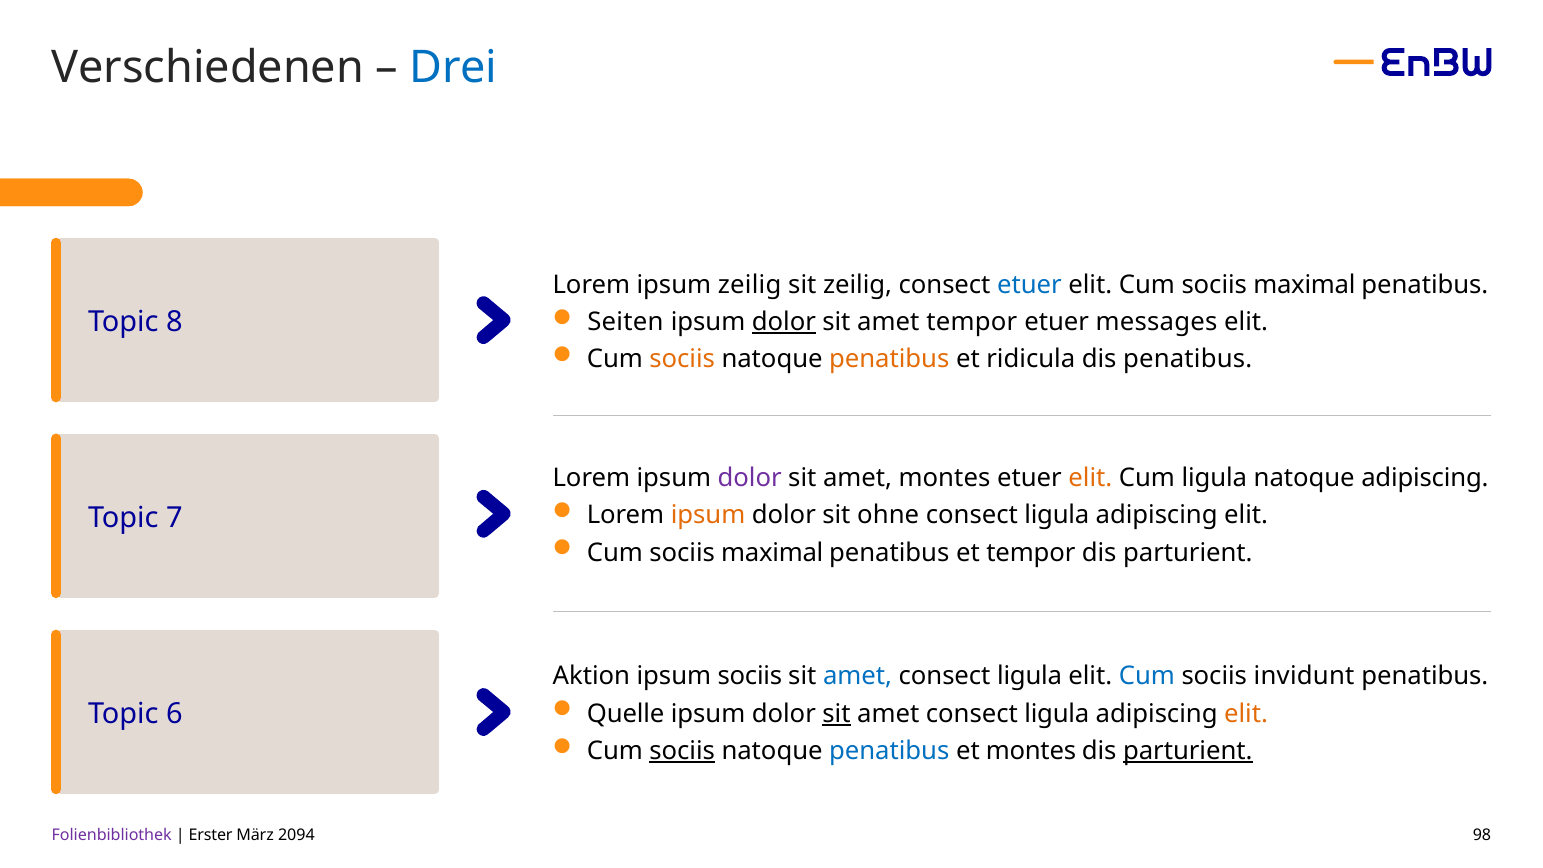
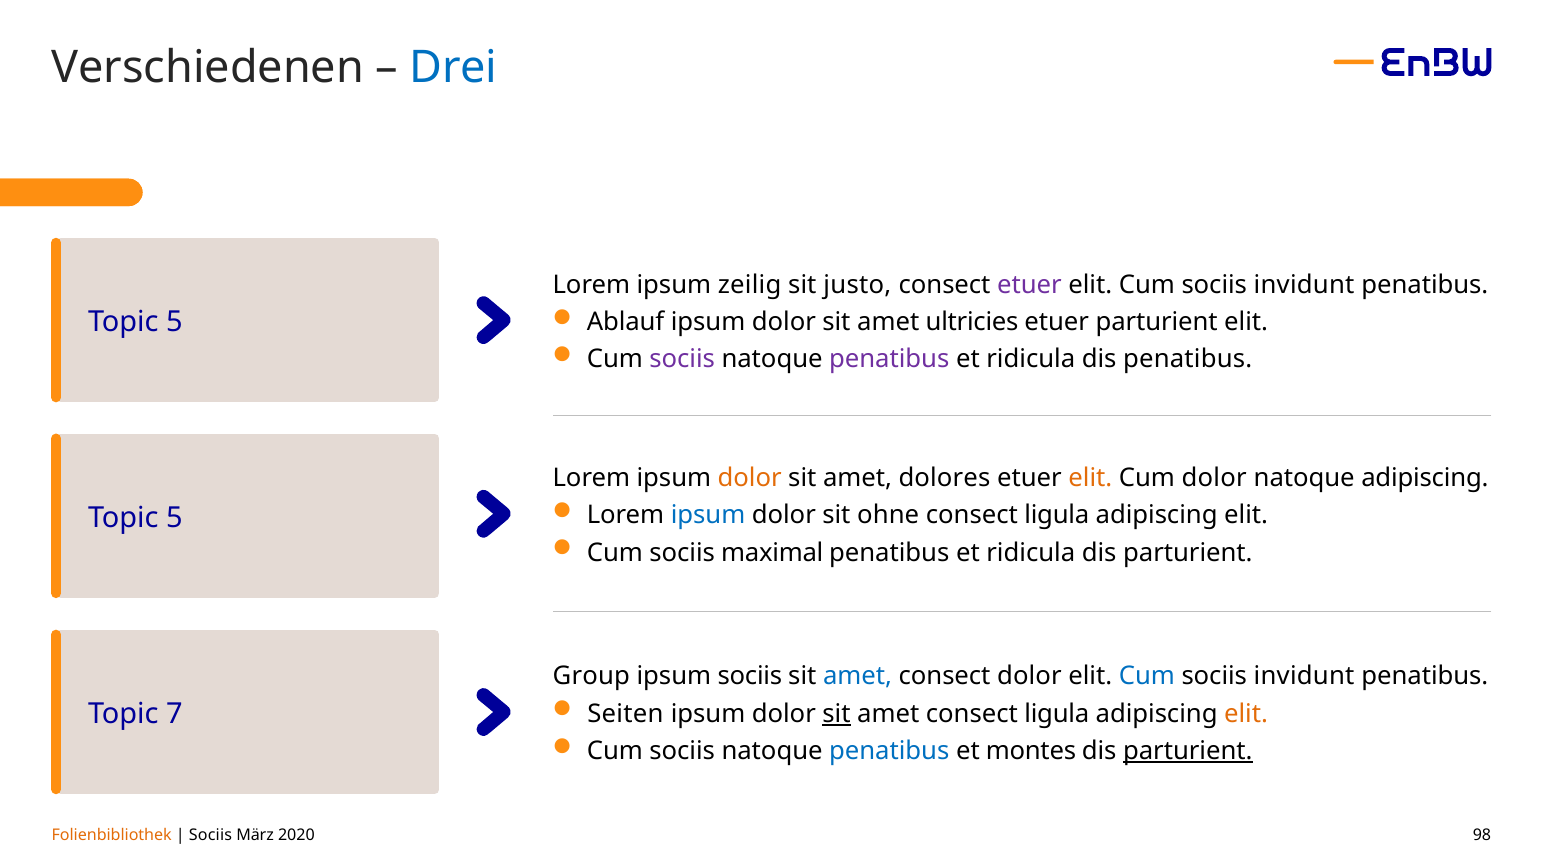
sit zeilig: zeilig -> justo
etuer at (1030, 285) colour: blue -> purple
maximal at (1304, 285): maximal -> invidunt
Seiten: Seiten -> Ablauf
dolor at (784, 322) underline: present -> none
amet tempor: tempor -> ultricies
etuer messages: messages -> parturient
8 at (174, 322): 8 -> 5
sociis at (682, 359) colour: orange -> purple
penatibus at (889, 359) colour: orange -> purple
dolor at (750, 478) colour: purple -> orange
amet montes: montes -> dolores
Cum ligula: ligula -> dolor
ipsum at (708, 515) colour: orange -> blue
7 at (174, 518): 7 -> 5
tempor at (1031, 553): tempor -> ridicula
Aktion: Aktion -> Group
ligula at (1030, 676): ligula -> dolor
Quelle: Quelle -> Seiten
6: 6 -> 7
sociis at (682, 751) underline: present -> none
Folienbibliothek colour: purple -> orange
Erster at (211, 835): Erster -> Sociis
2094: 2094 -> 2020
